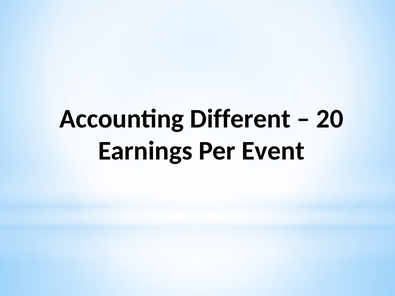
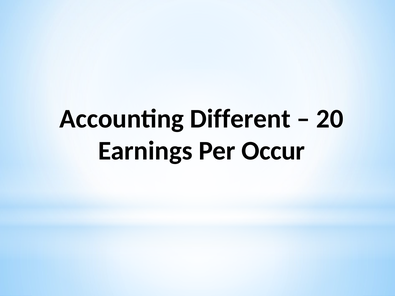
Event: Event -> Occur
